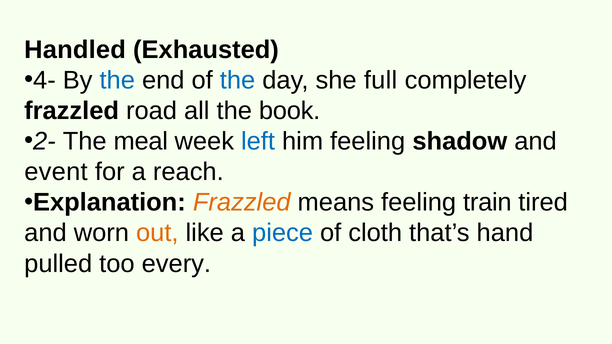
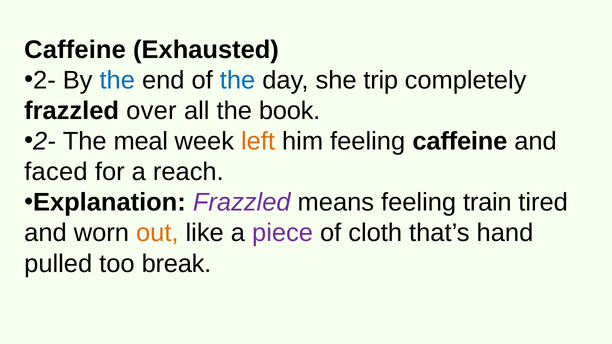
Handled at (75, 50): Handled -> Caffeine
4- at (44, 80): 4- -> 2-
full: full -> trip
road: road -> over
left colour: blue -> orange
feeling shadow: shadow -> caffeine
event: event -> faced
Frazzled at (242, 203) colour: orange -> purple
piece colour: blue -> purple
every: every -> break
